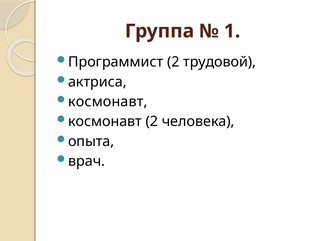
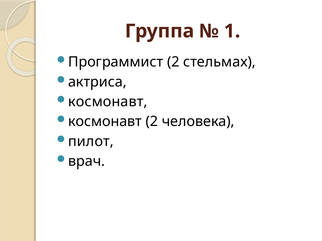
трудовой: трудовой -> стельмах
опыта: опыта -> пилот
